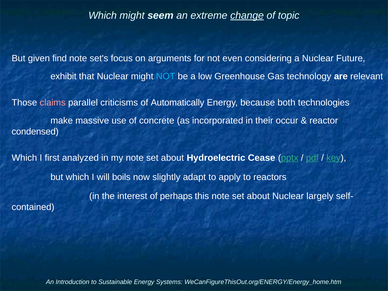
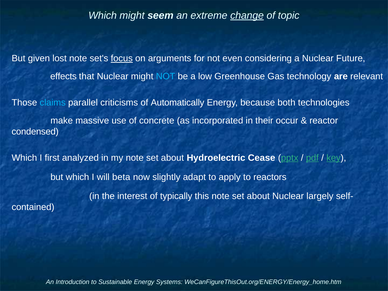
find: find -> lost
focus underline: none -> present
exhibit: exhibit -> effects
claims colour: pink -> light blue
boils: boils -> beta
perhaps: perhaps -> typically
